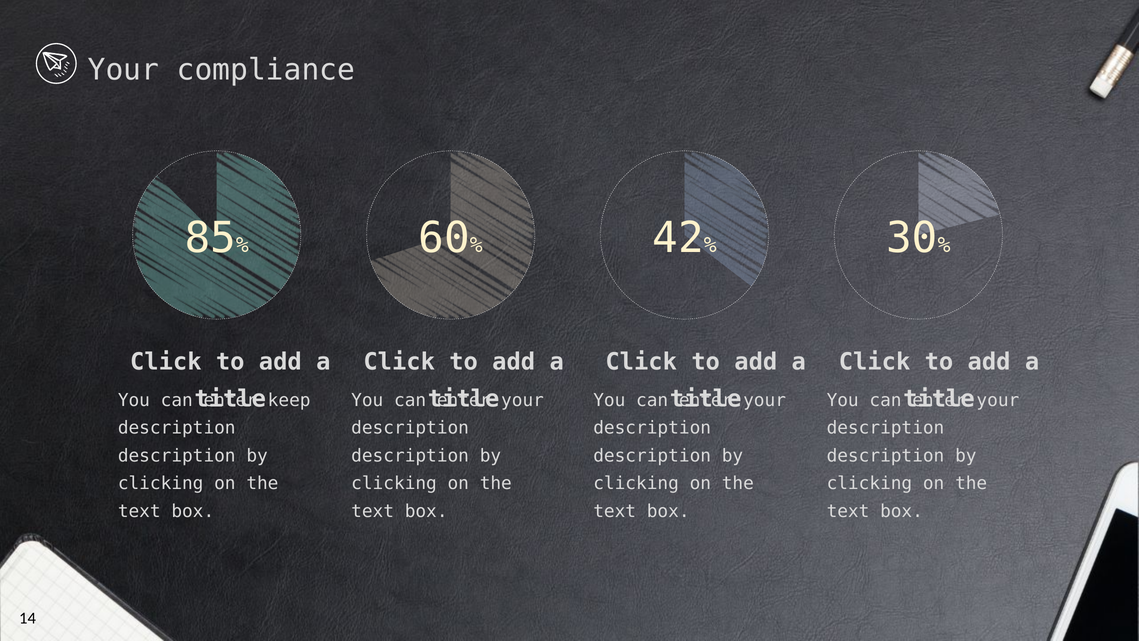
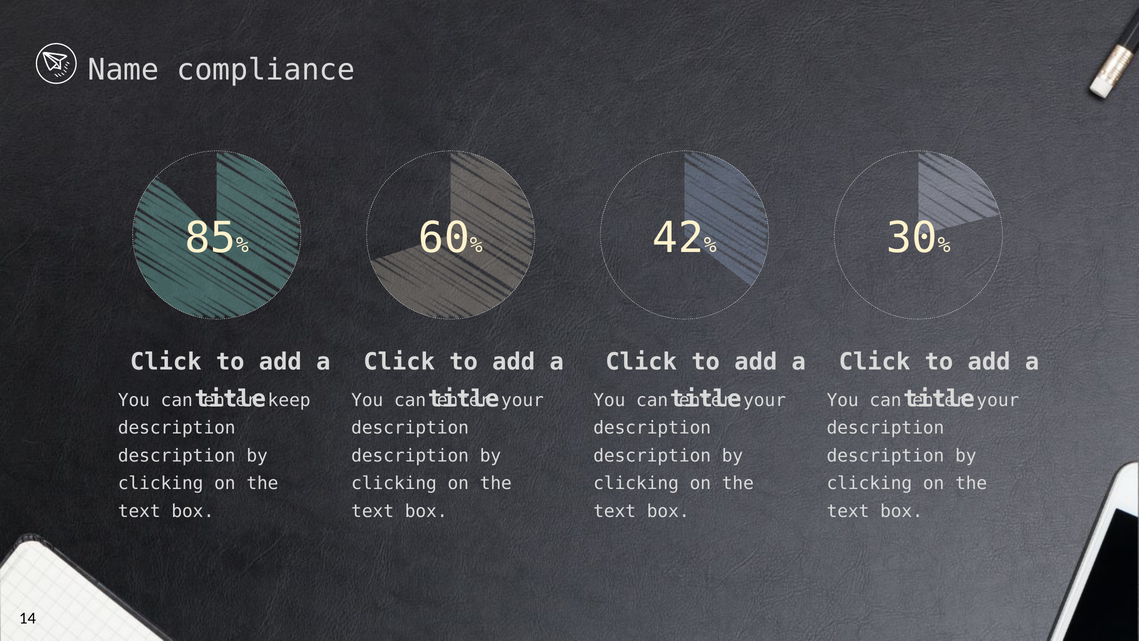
Your at (123, 70): Your -> Name
